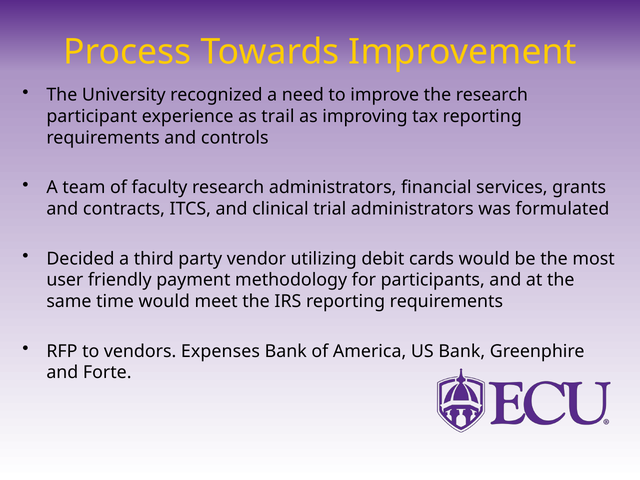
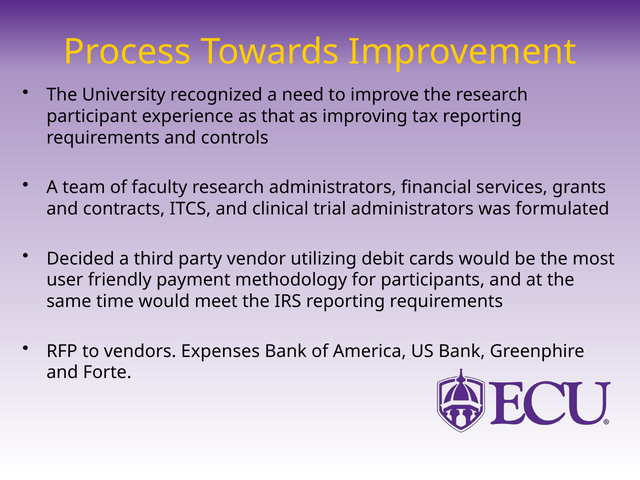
trail: trail -> that
